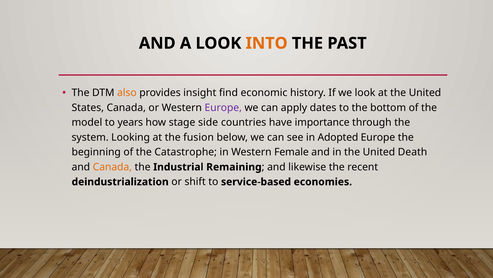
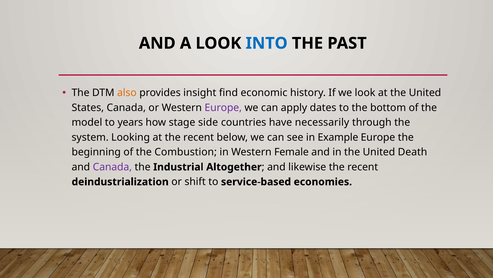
INTO colour: orange -> blue
importance: importance -> necessarily
at the fusion: fusion -> recent
Adopted: Adopted -> Example
Catastrophe: Catastrophe -> Combustion
Canada at (112, 167) colour: orange -> purple
Remaining: Remaining -> Altogether
